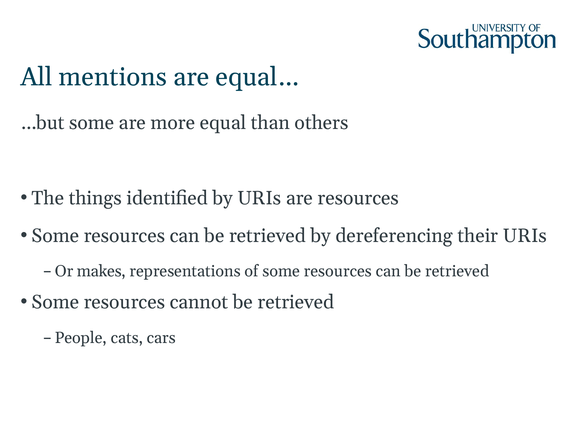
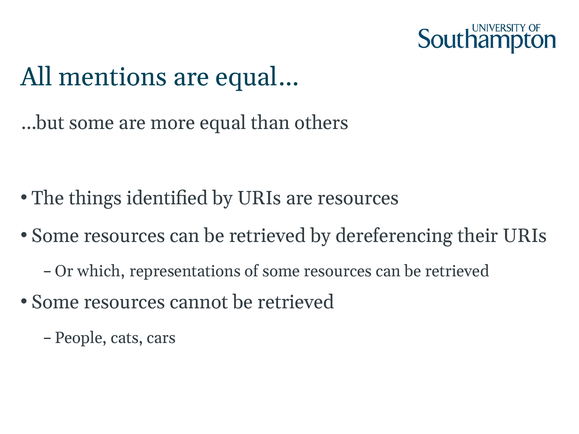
makes: makes -> which
